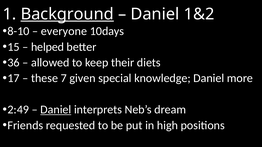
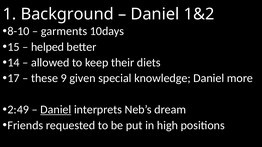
Background underline: present -> none
everyone: everyone -> garments
36: 36 -> 14
7: 7 -> 9
